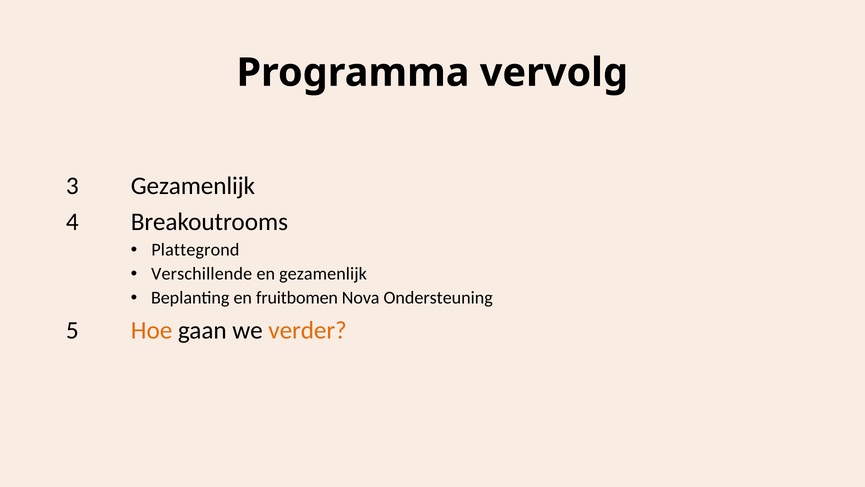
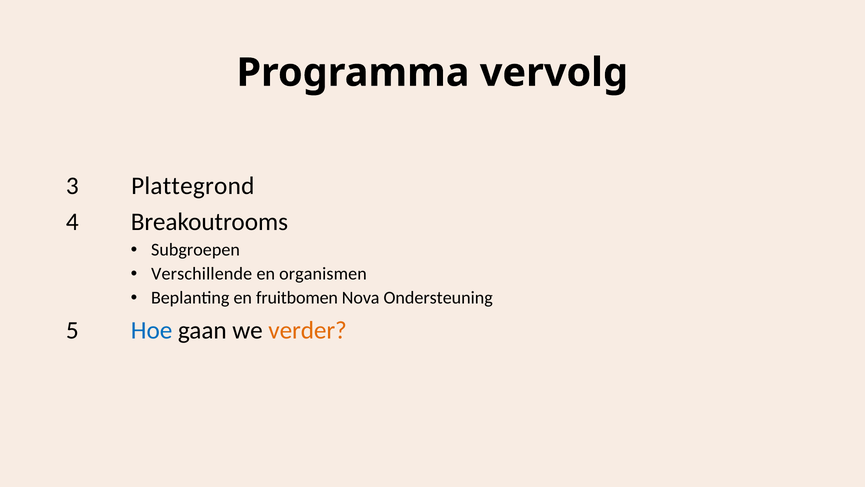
3 Gezamenlijk: Gezamenlijk -> Plattegrond
Plattegrond: Plattegrond -> Subgroepen
en gezamenlijk: gezamenlijk -> organismen
Hoe colour: orange -> blue
